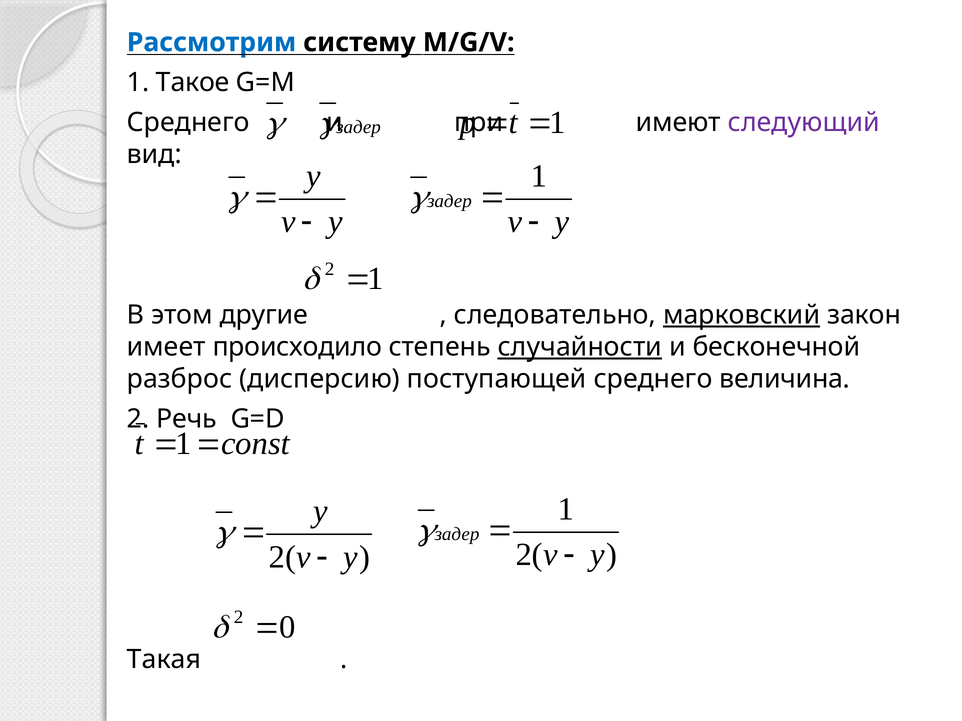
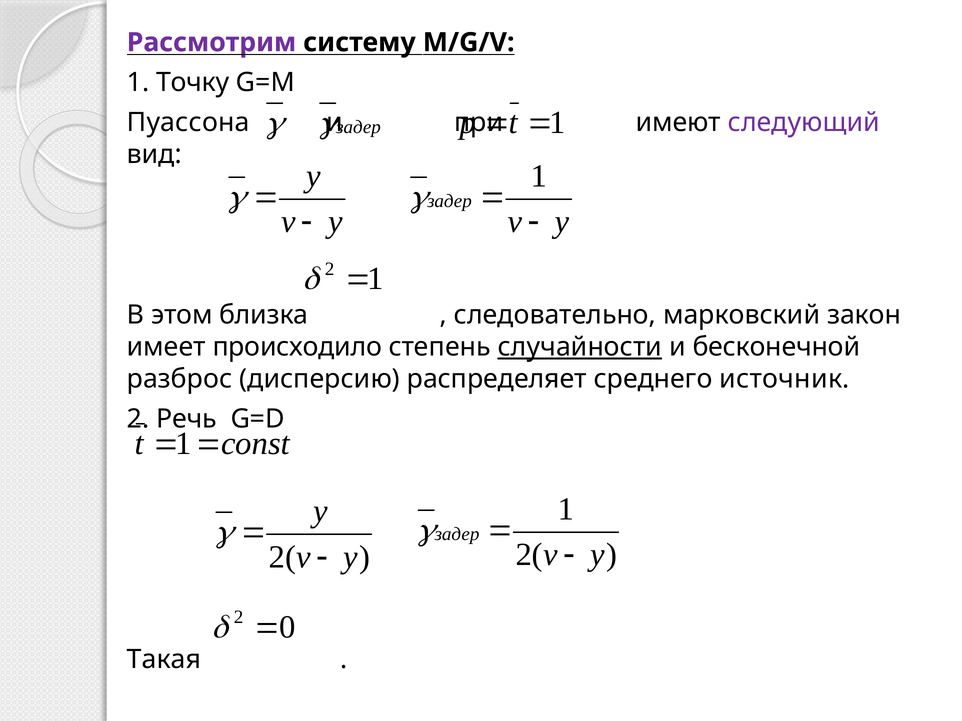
Рассмотрим colour: blue -> purple
Такое: Такое -> Точку
Среднего at (188, 123): Среднего -> Пуассона
другие: другие -> близка
марковский underline: present -> none
поступающей: поступающей -> распределяет
величина: величина -> источник
